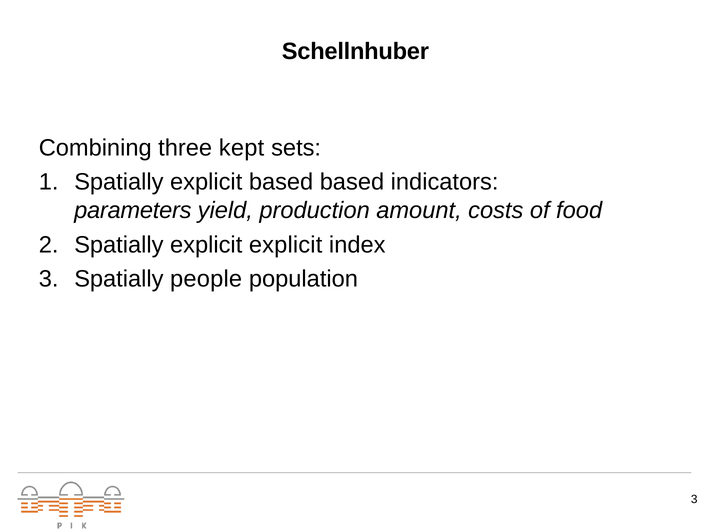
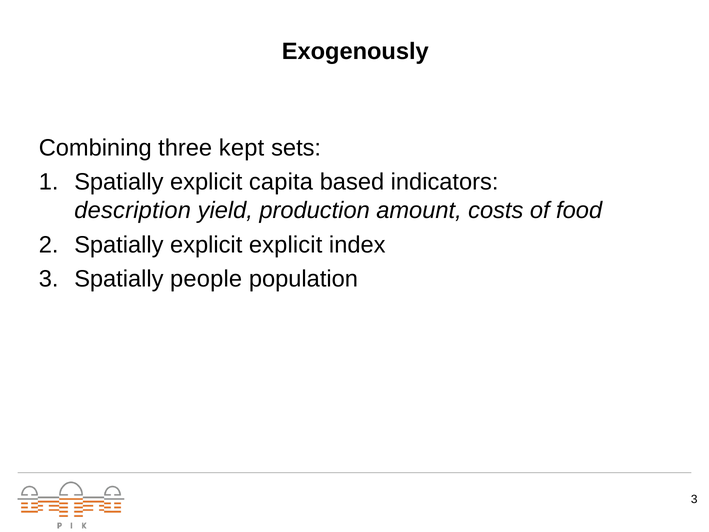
Schellnhuber: Schellnhuber -> Exogenously
explicit based: based -> capita
parameters: parameters -> description
